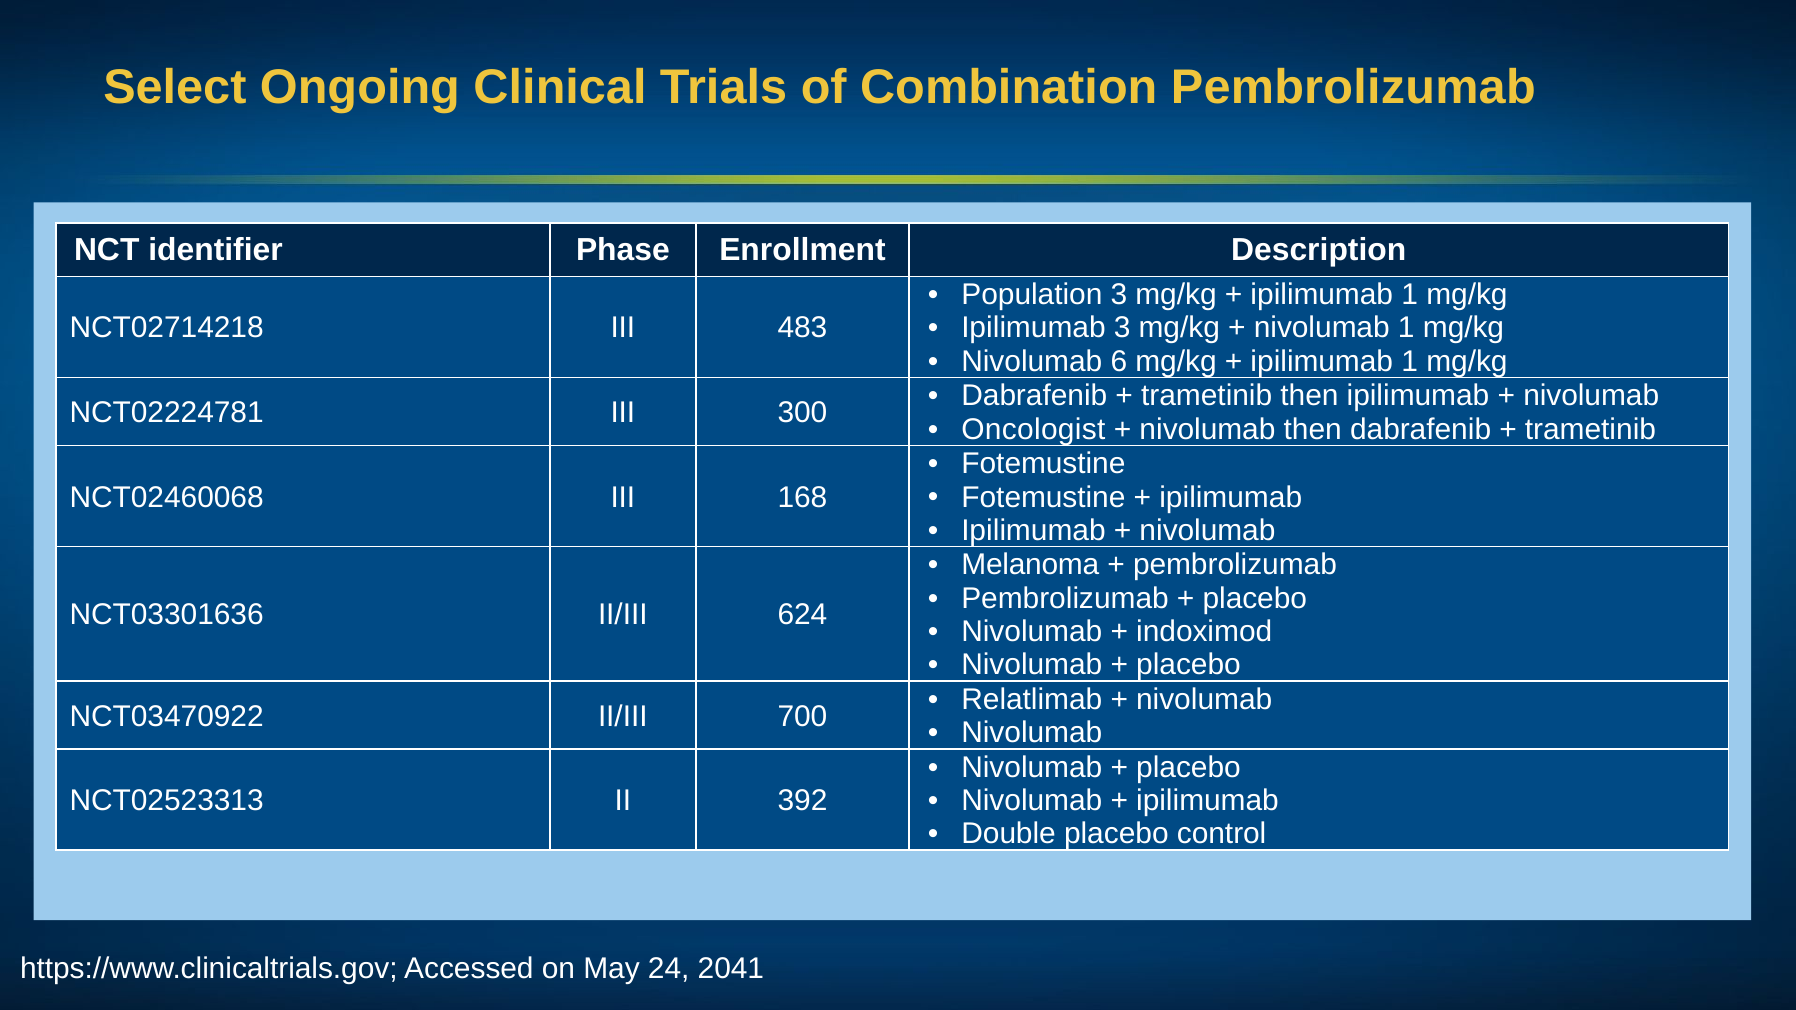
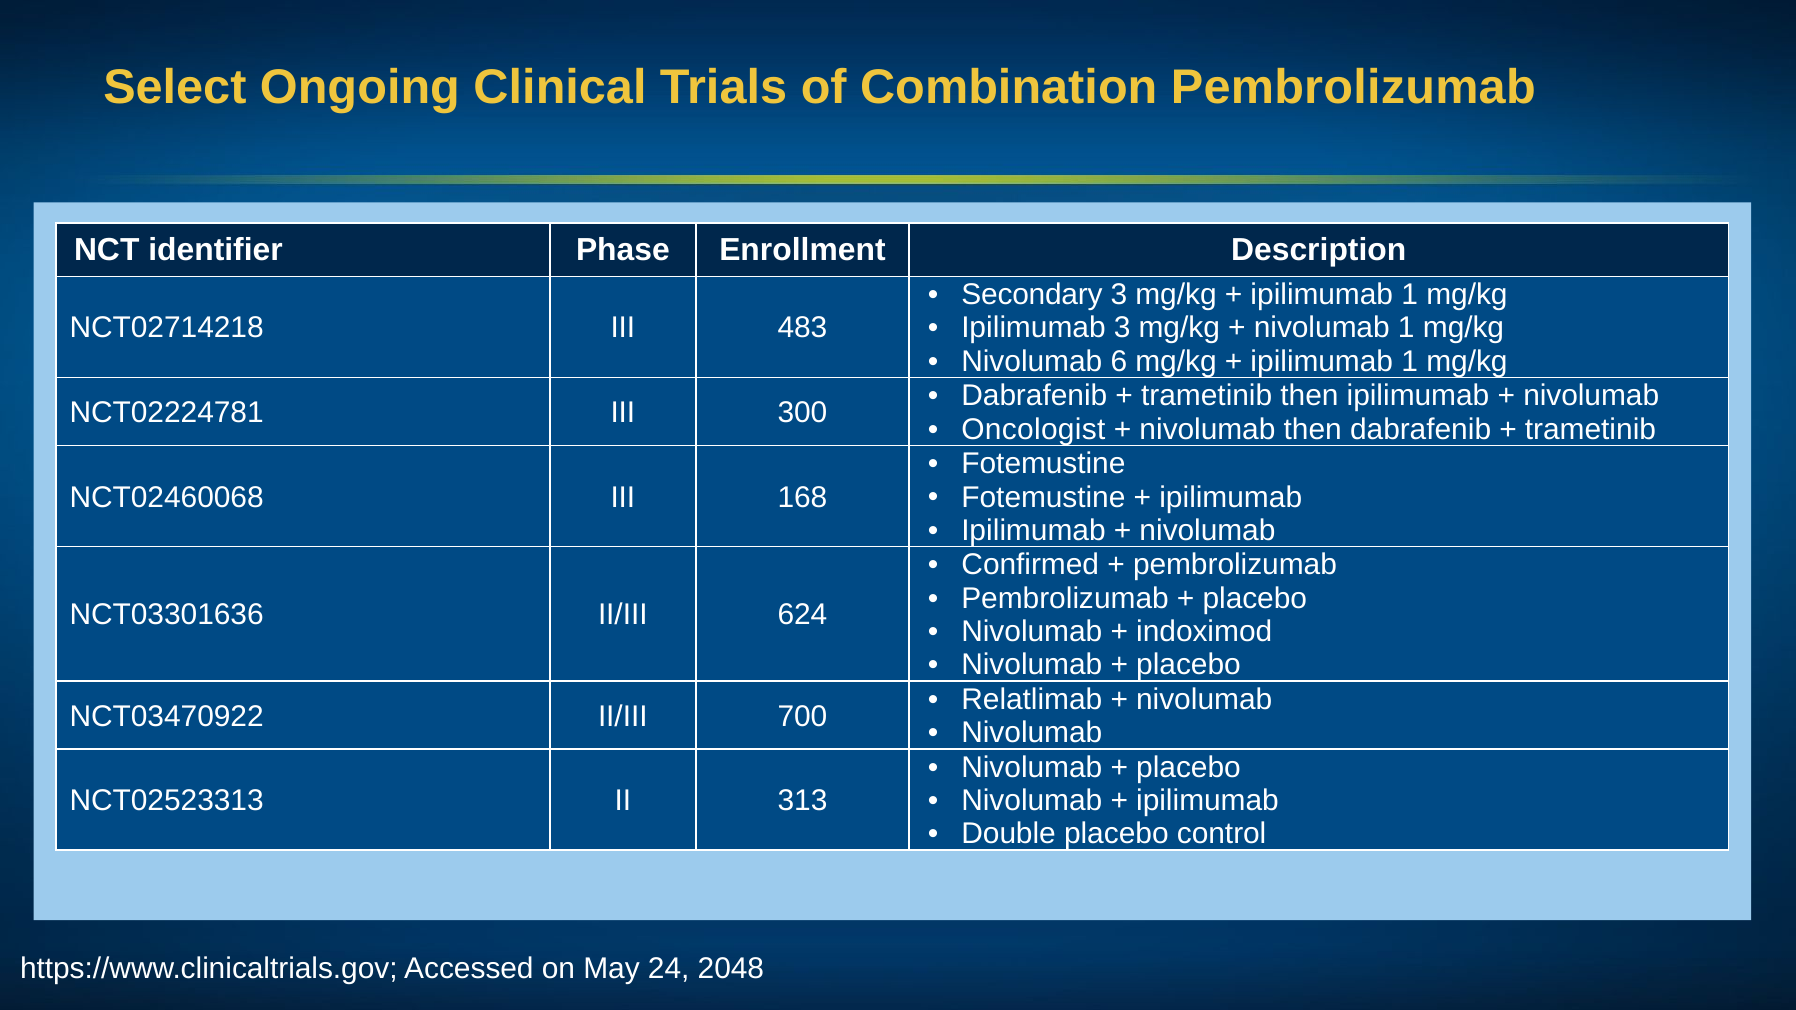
Population: Population -> Secondary
Melanoma: Melanoma -> Confirmed
392: 392 -> 313
2041: 2041 -> 2048
